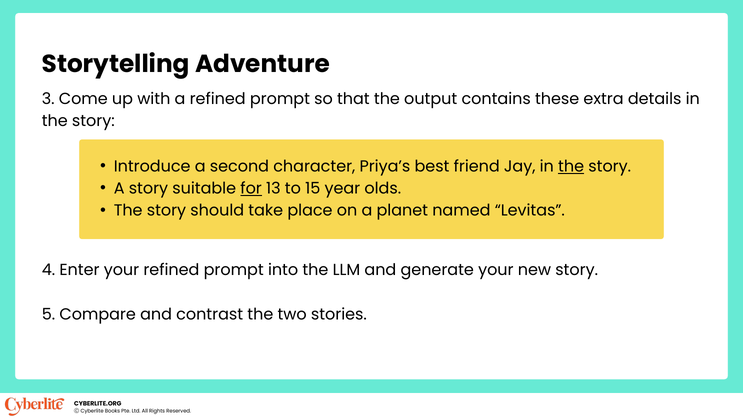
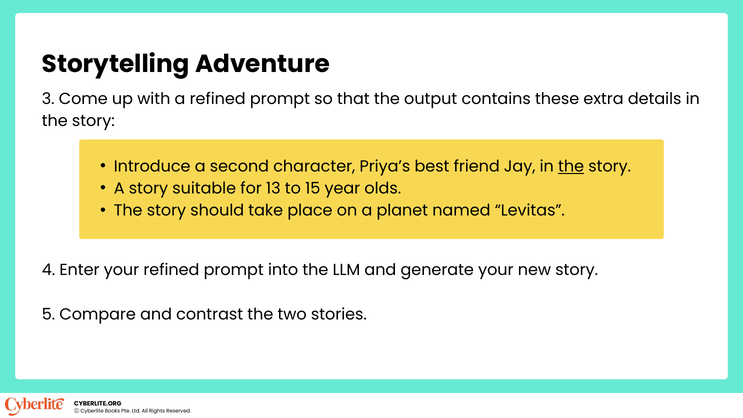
for underline: present -> none
